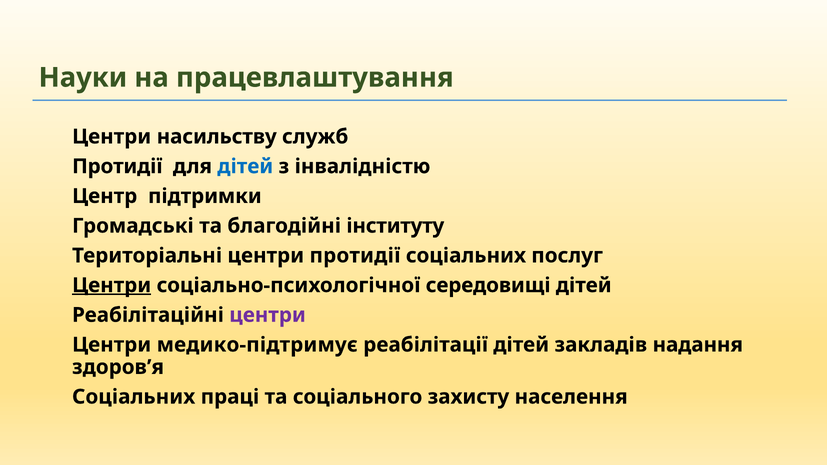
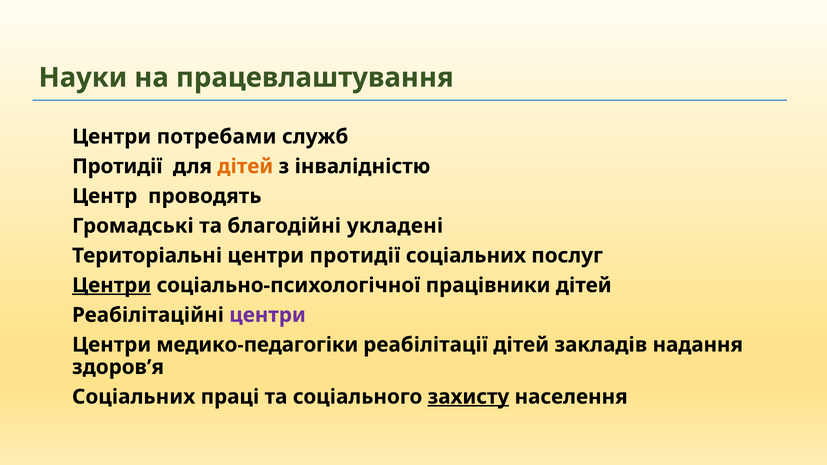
насильству: насильству -> потребами
дітей at (245, 166) colour: blue -> orange
підтримки: підтримки -> проводять
інституту: інституту -> укладені
середовищі: середовищі -> працівники
медико-підтримує: медико-підтримує -> медико-педагогіки
захисту underline: none -> present
